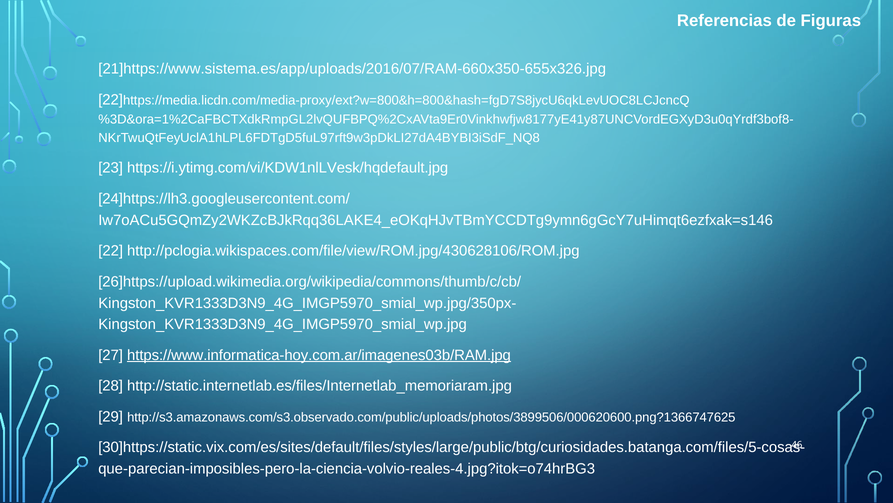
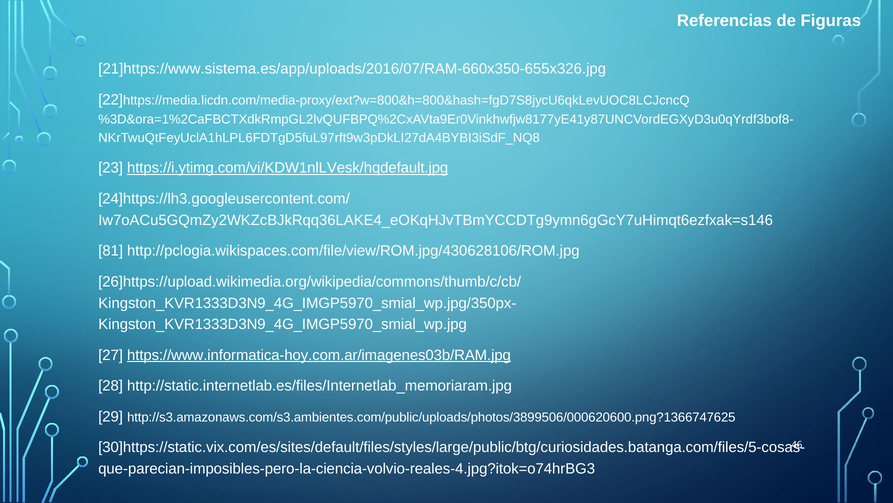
https://i.ytimg.com/vi/KDW1nlLVesk/hqdefault.jpg underline: none -> present
22: 22 -> 81
http://s3.amazonaws.com/s3.observado.com/public/uploads/photos/3899506/000620600.png?1366747625: http://s3.amazonaws.com/s3.observado.com/public/uploads/photos/3899506/000620600.png?1366747625 -> http://s3.amazonaws.com/s3.ambientes.com/public/uploads/photos/3899506/000620600.png?1366747625
